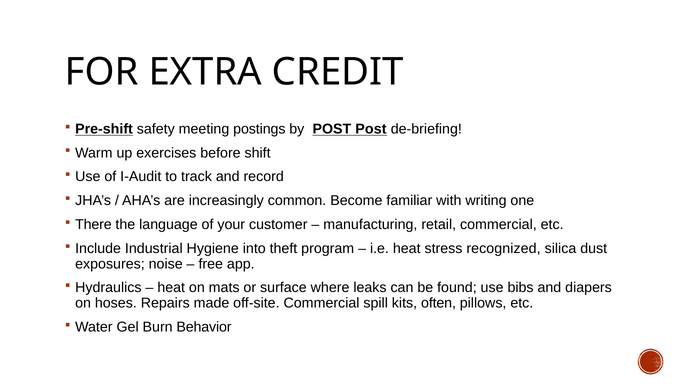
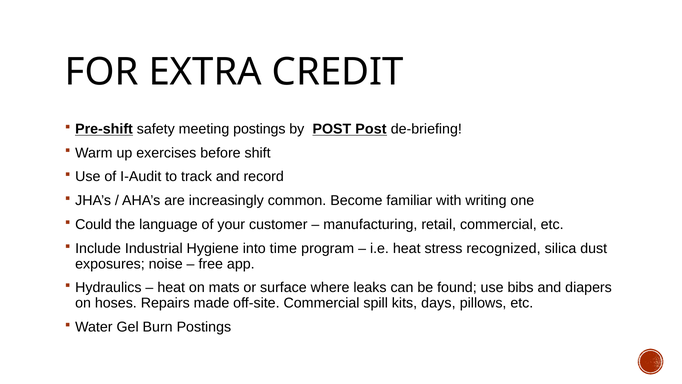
There: There -> Could
theft: theft -> time
often: often -> days
Burn Behavior: Behavior -> Postings
